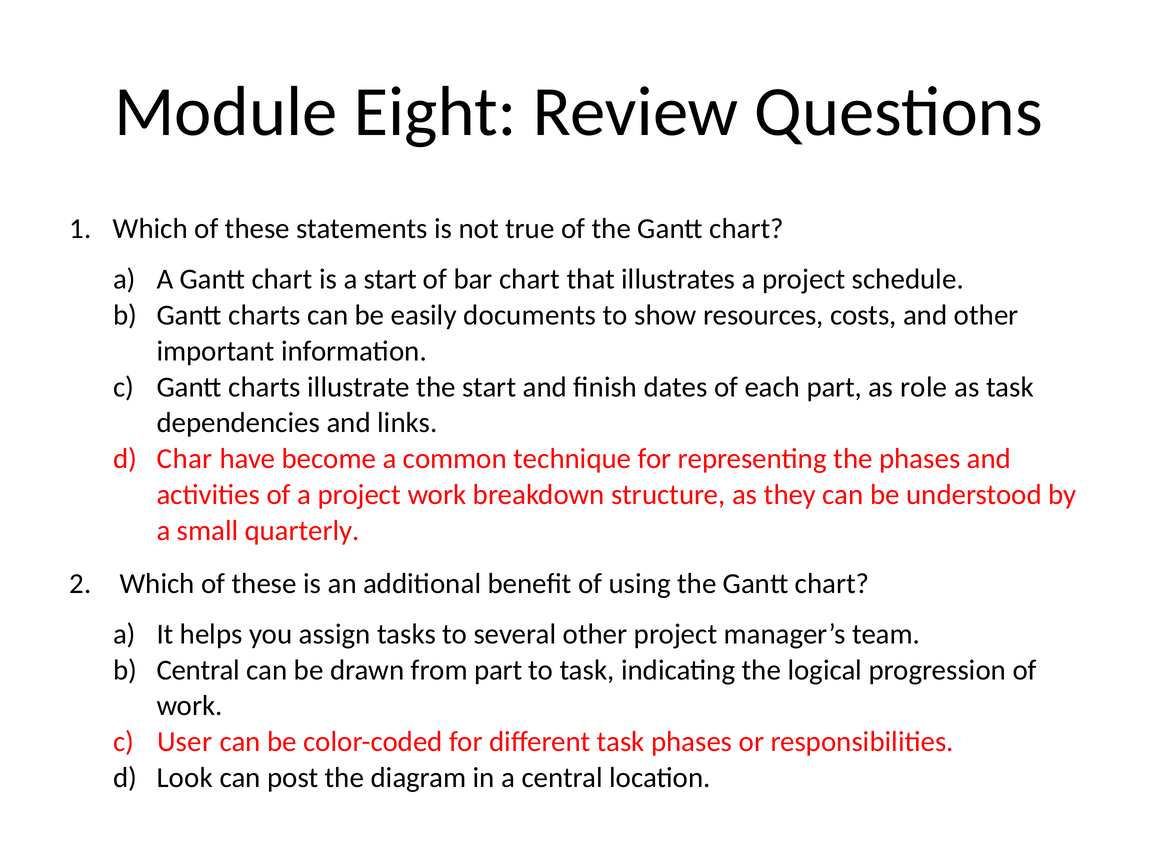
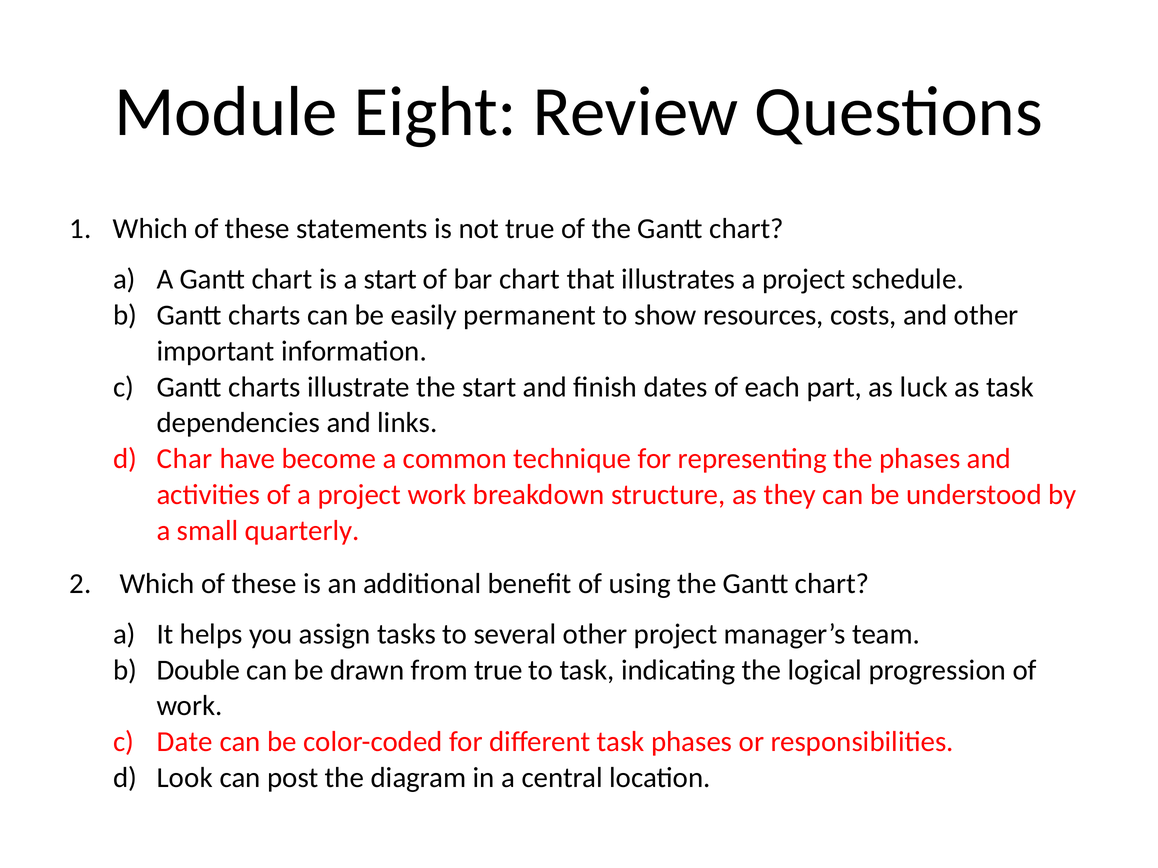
documents: documents -> permanent
role: role -> luck
Central at (198, 670): Central -> Double
from part: part -> true
User: User -> Date
